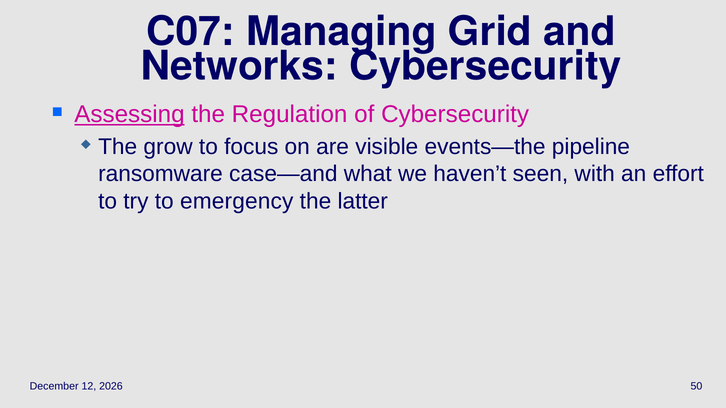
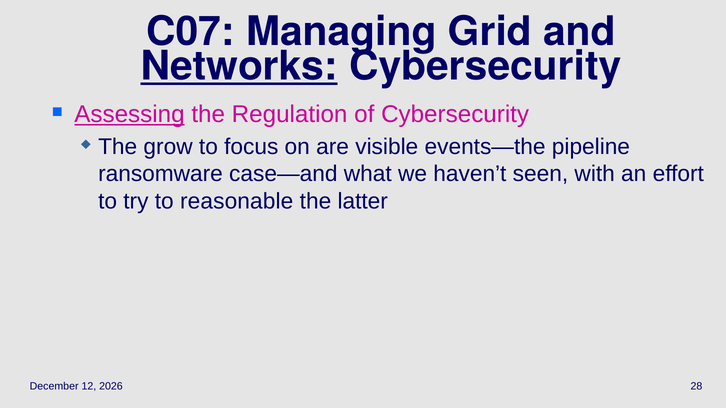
Networks underline: none -> present
emergency: emergency -> reasonable
50: 50 -> 28
